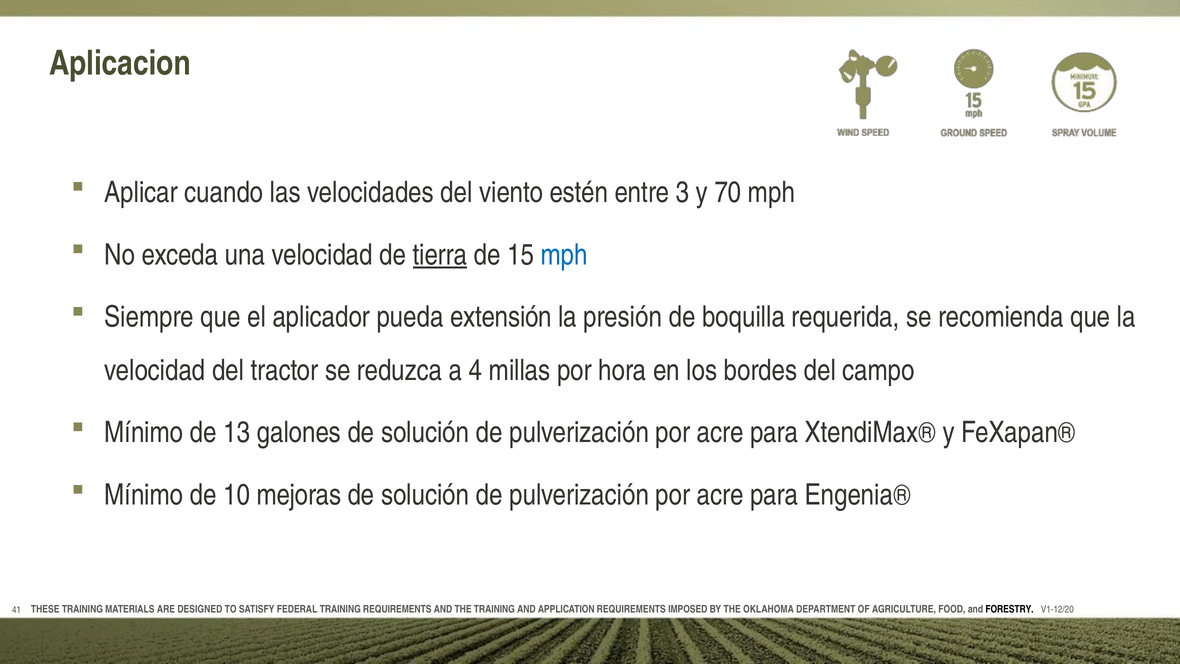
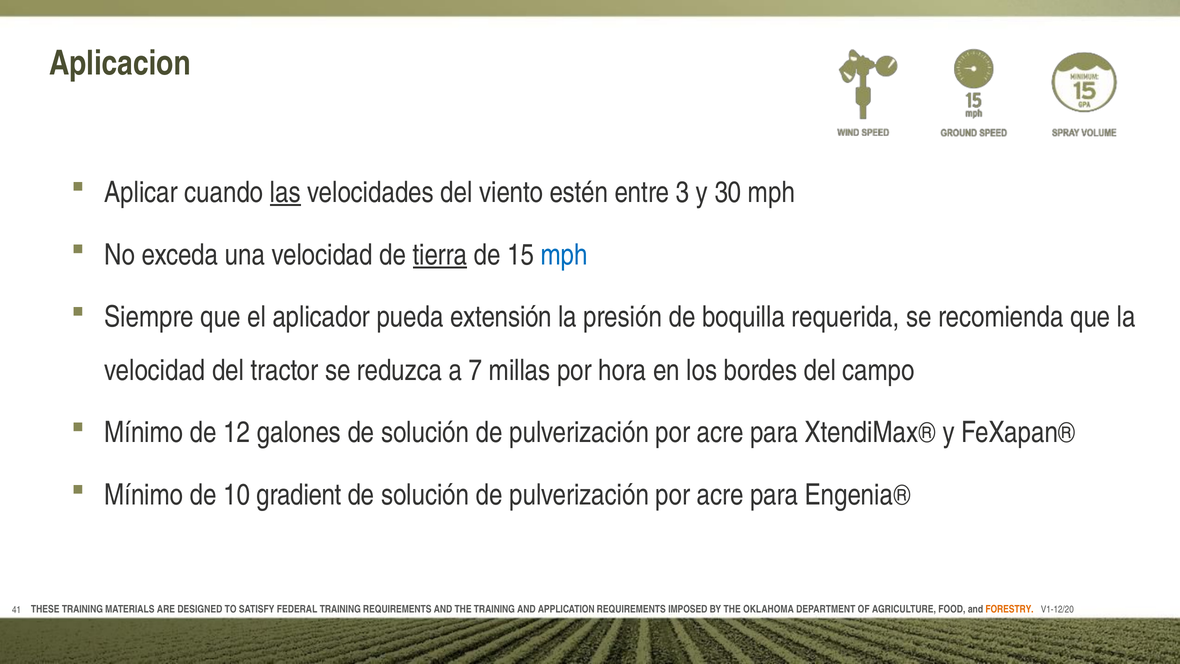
las underline: none -> present
70: 70 -> 30
4: 4 -> 7
13: 13 -> 12
mejoras: mejoras -> gradient
FORESTRY colour: black -> orange
